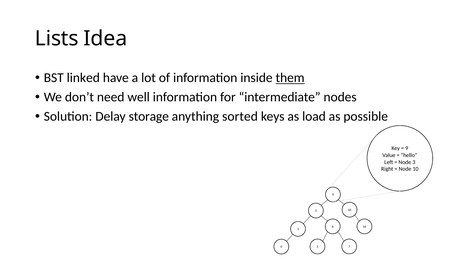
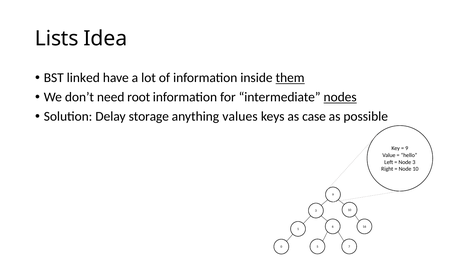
well: well -> root
nodes underline: none -> present
sorted: sorted -> values
load: load -> case
